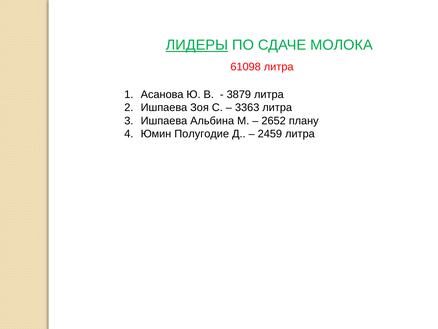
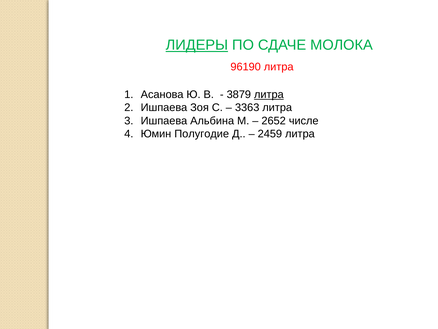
61098: 61098 -> 96190
литра at (269, 94) underline: none -> present
плану: плану -> числе
